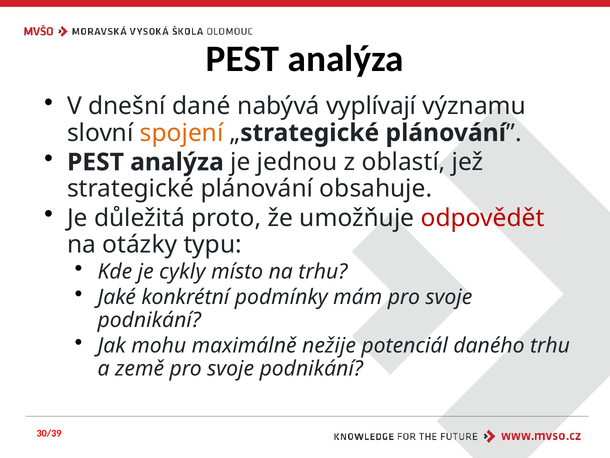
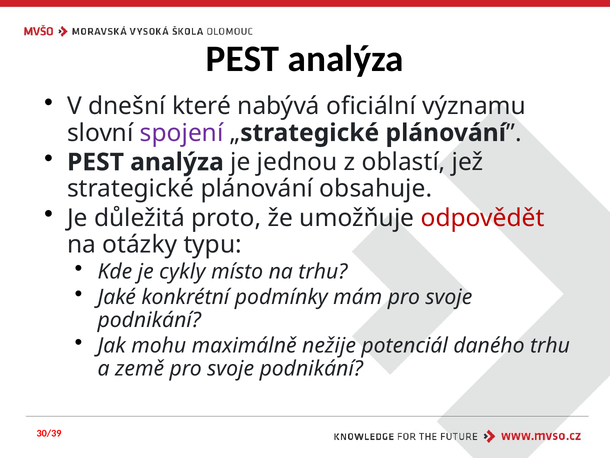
dané: dané -> které
vyplívají: vyplívají -> oficiální
spojení colour: orange -> purple
